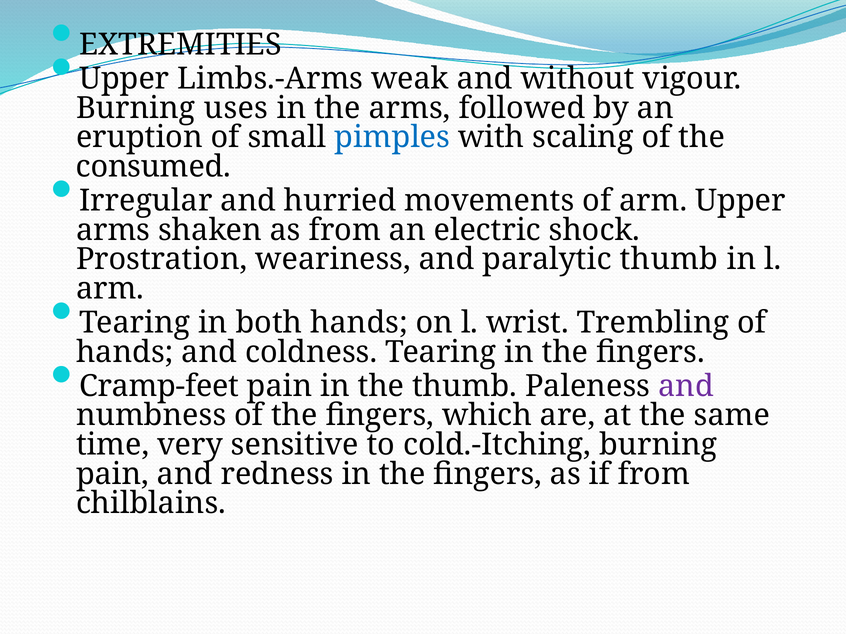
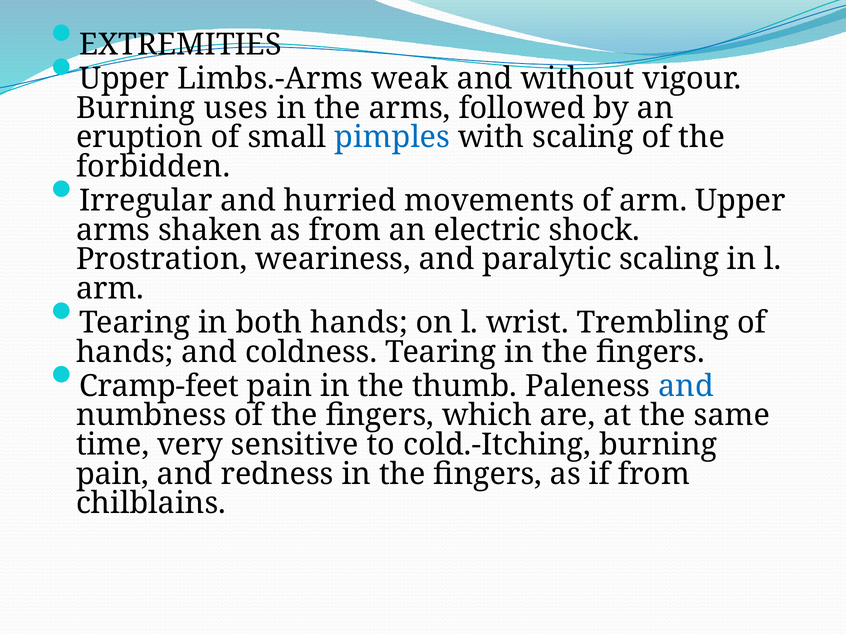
consumed: consumed -> forbidden
paralytic thumb: thumb -> scaling
and at (686, 386) colour: purple -> blue
